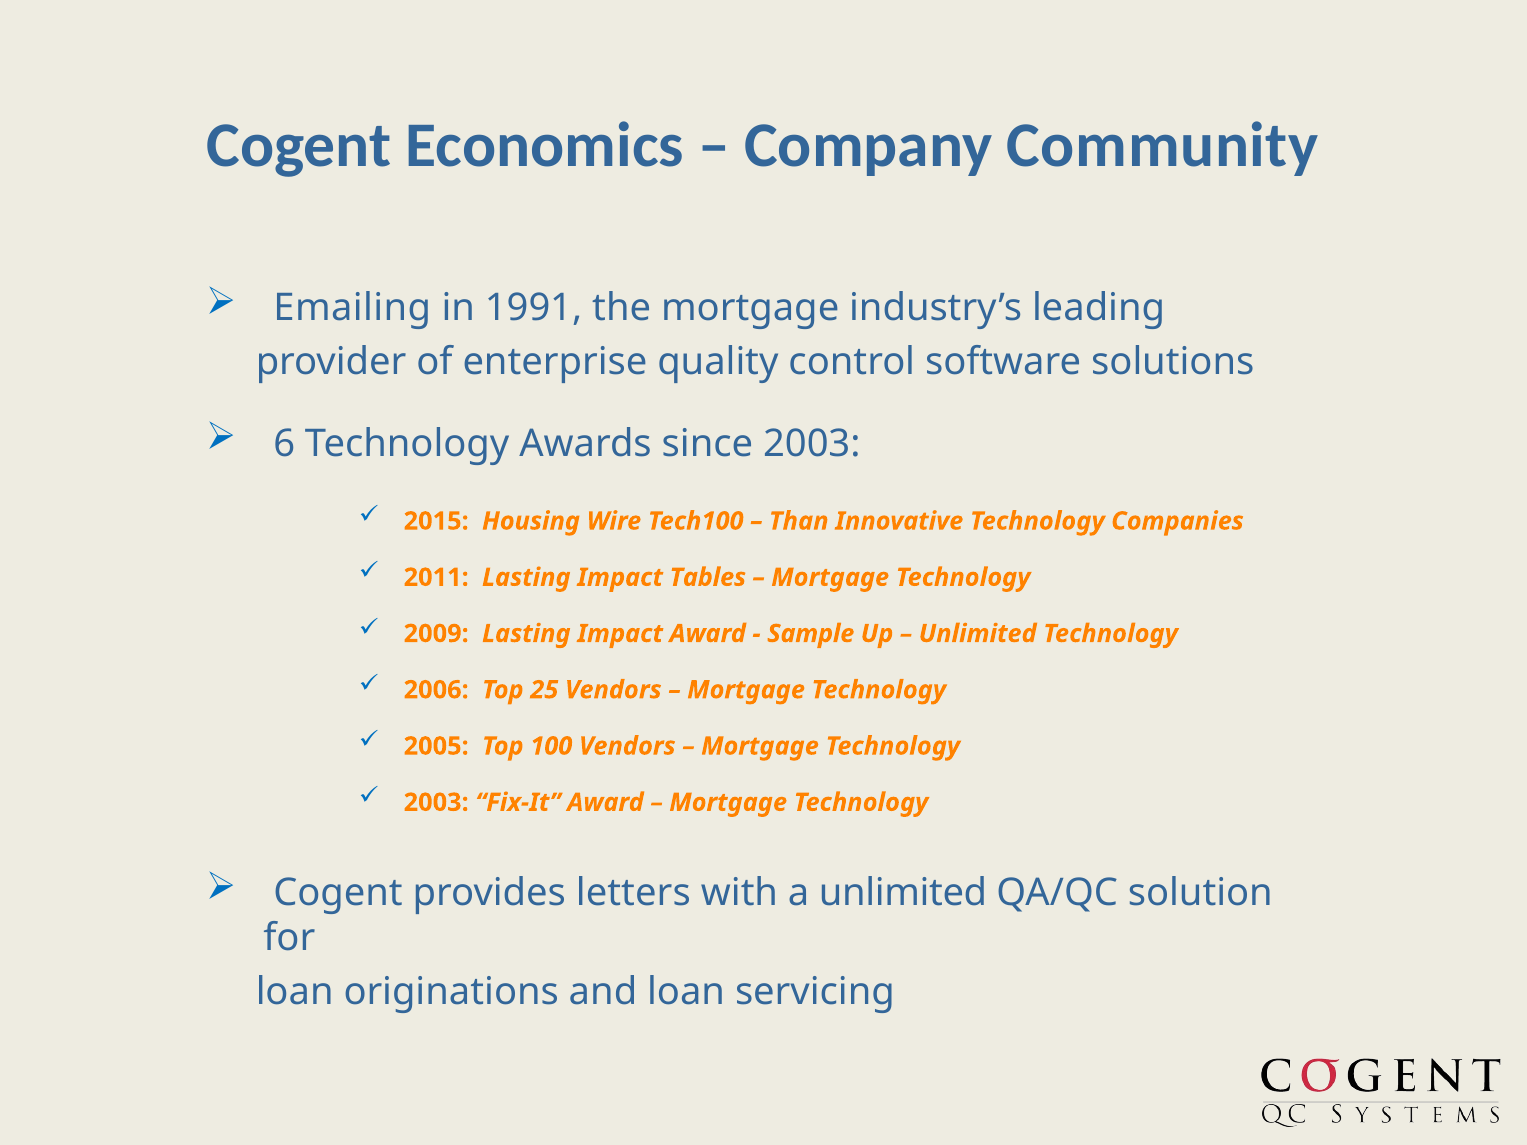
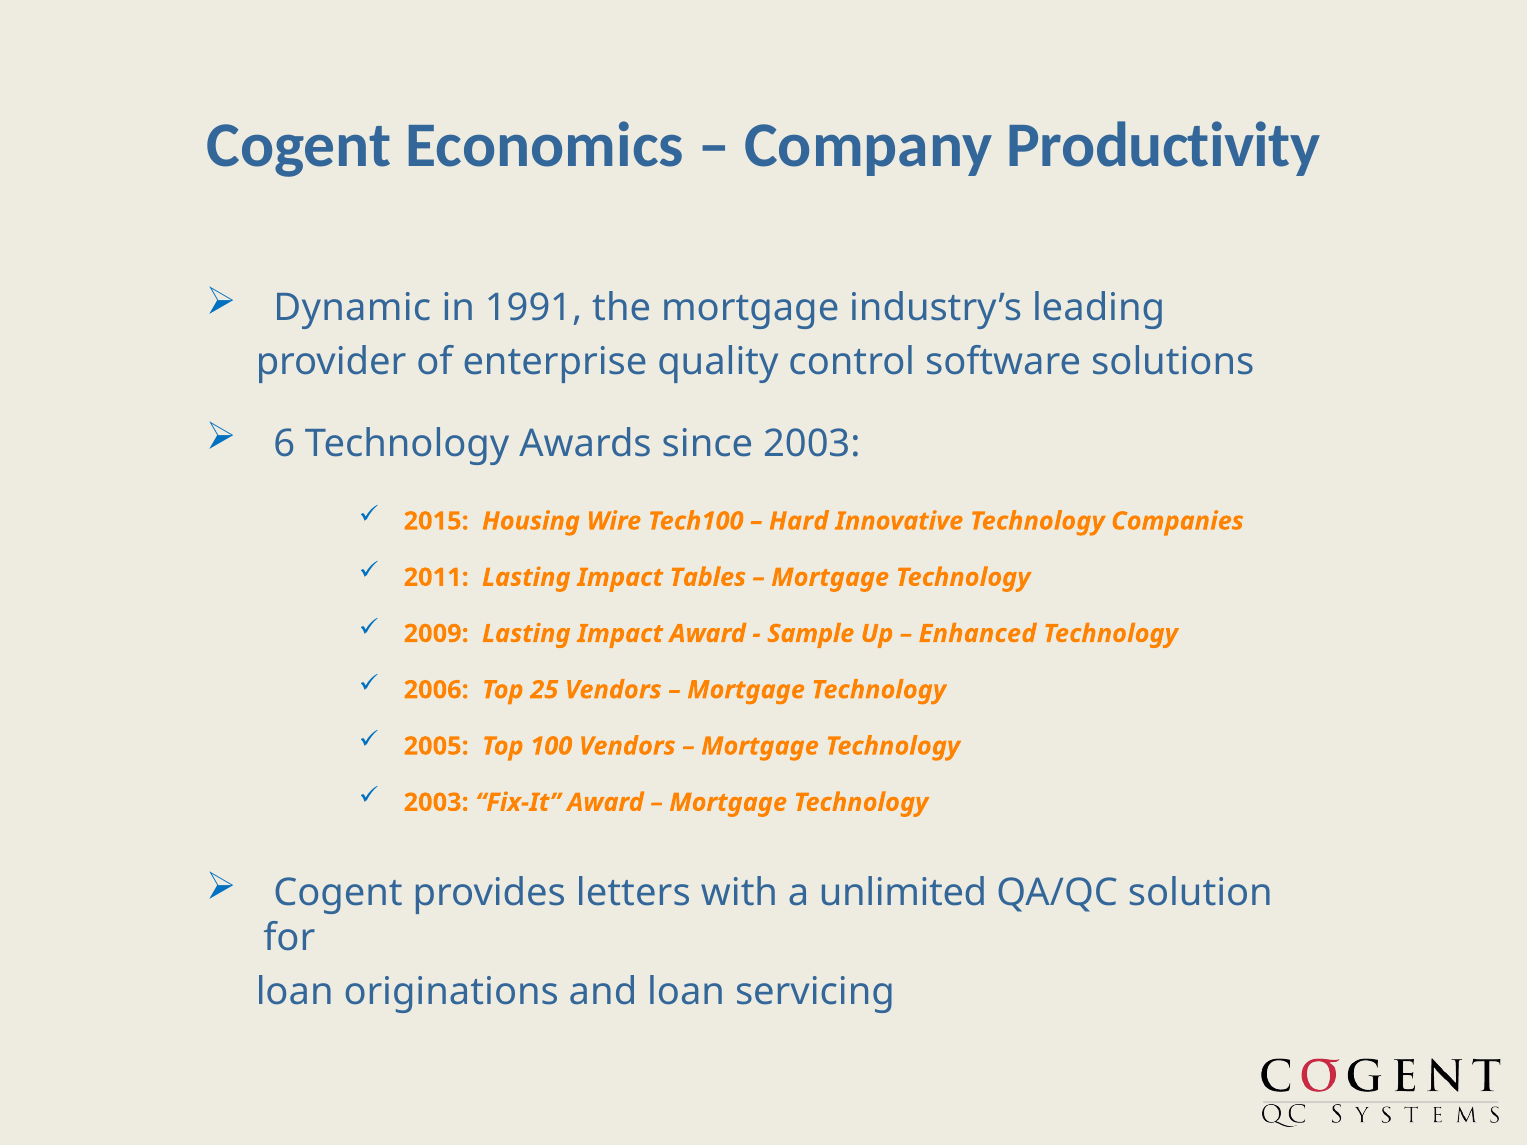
Community: Community -> Productivity
Emailing: Emailing -> Dynamic
Than: Than -> Hard
Unlimited at (978, 634): Unlimited -> Enhanced
